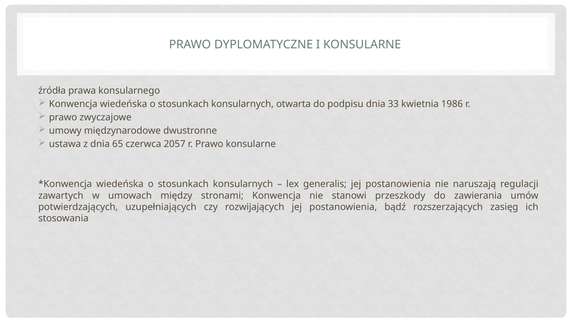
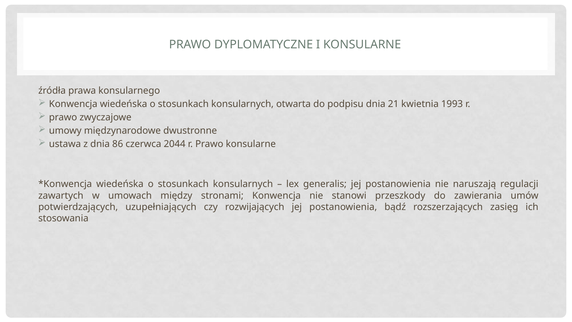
33: 33 -> 21
1986: 1986 -> 1993
65: 65 -> 86
2057: 2057 -> 2044
